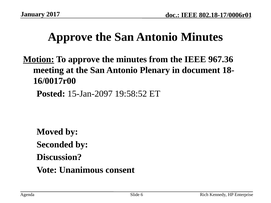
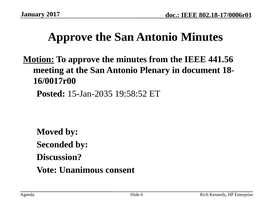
967.36: 967.36 -> 441.56
15-Jan-2097: 15-Jan-2097 -> 15-Jan-2035
